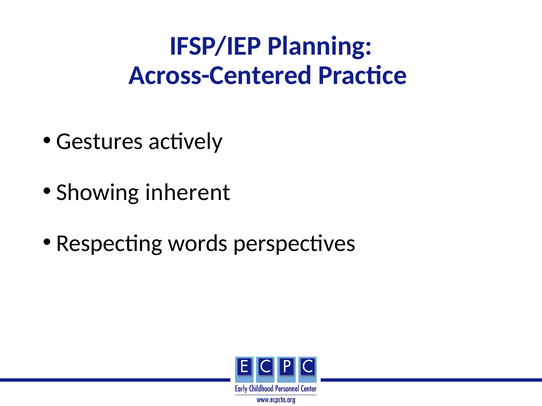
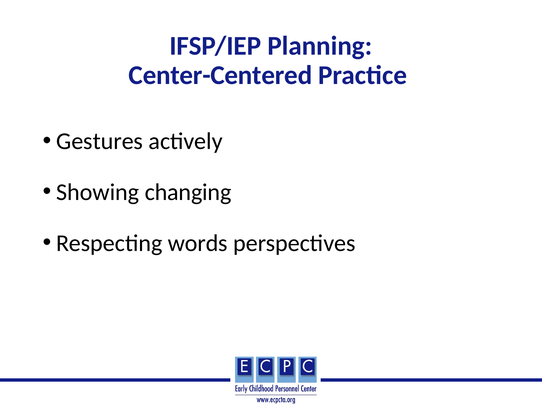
Across-Centered: Across-Centered -> Center-Centered
inherent: inherent -> changing
